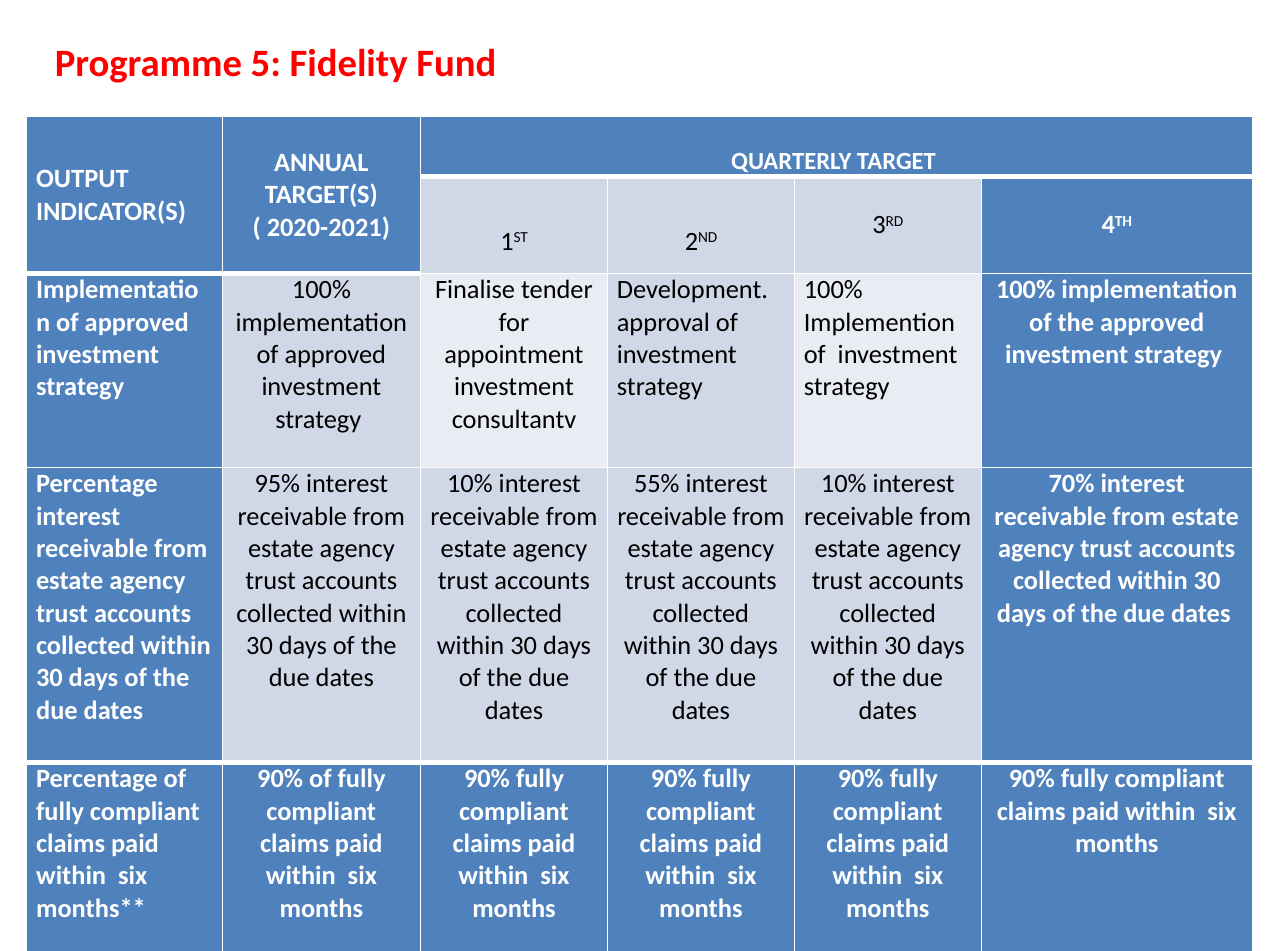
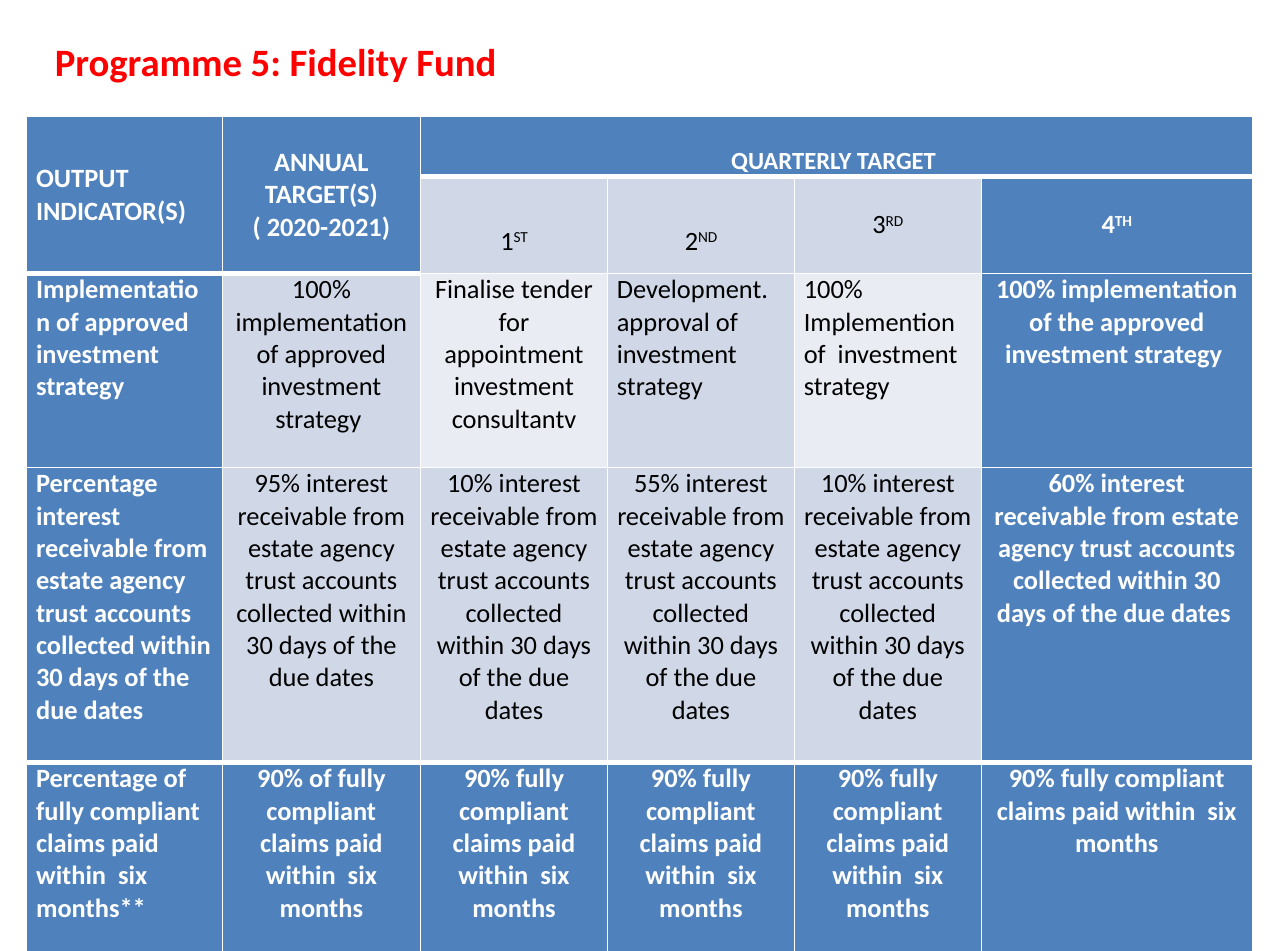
70%: 70% -> 60%
